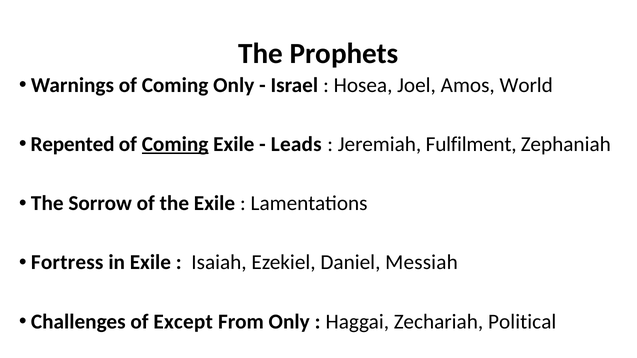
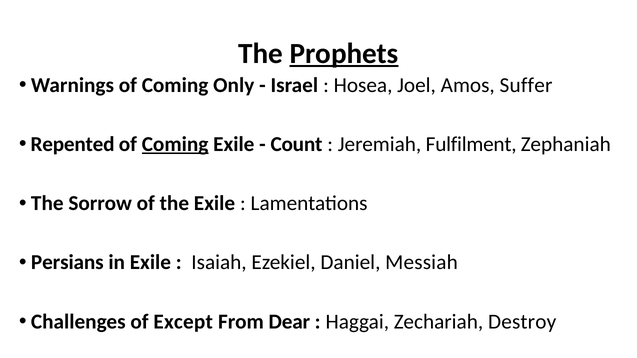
Prophets underline: none -> present
World: World -> Suffer
Leads: Leads -> Count
Fortress: Fortress -> Persians
From Only: Only -> Dear
Political: Political -> Destroy
